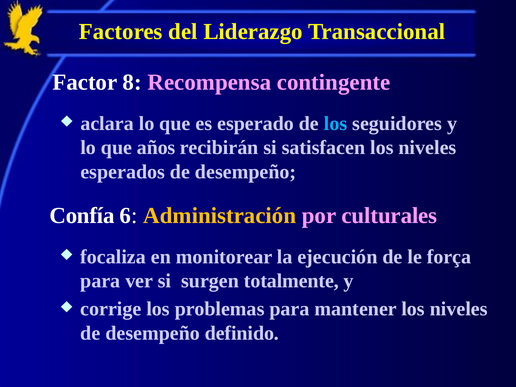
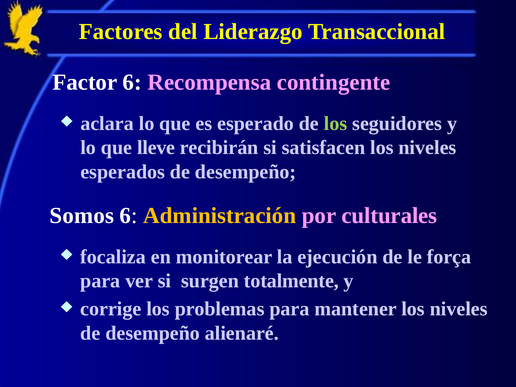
Factor 8: 8 -> 6
los at (336, 124) colour: light blue -> light green
años: años -> lleve
Confía: Confía -> Somos
definido: definido -> alienaré
